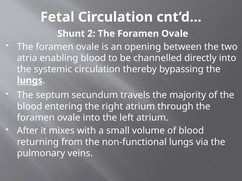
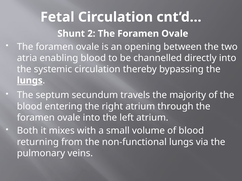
After: After -> Both
